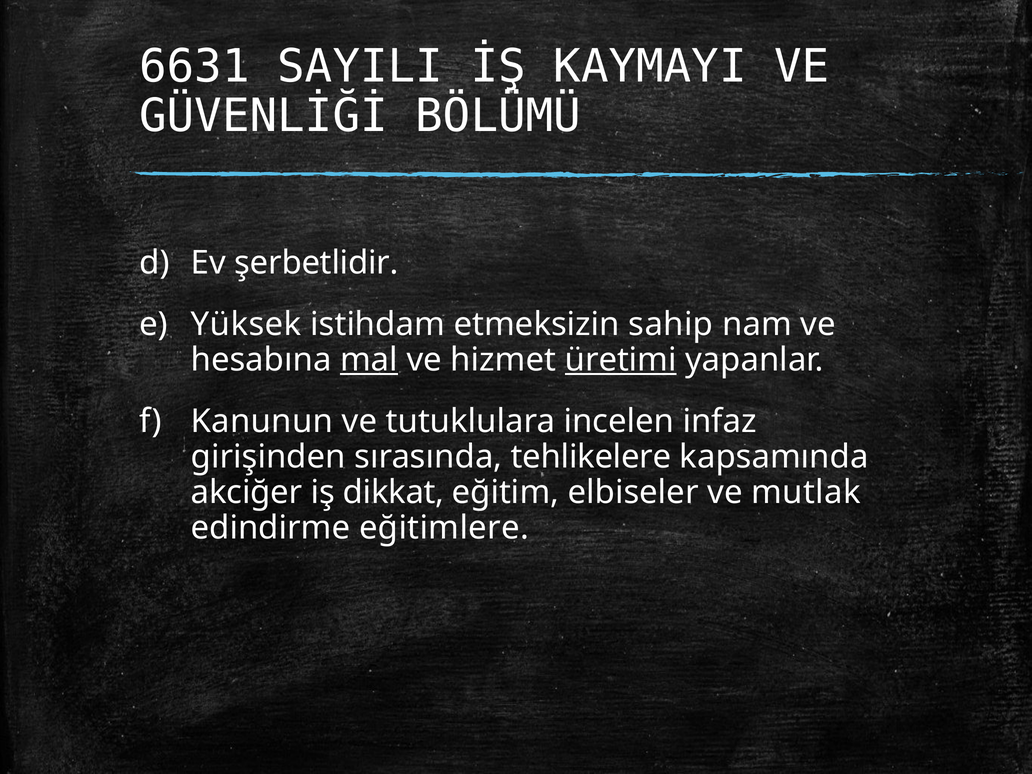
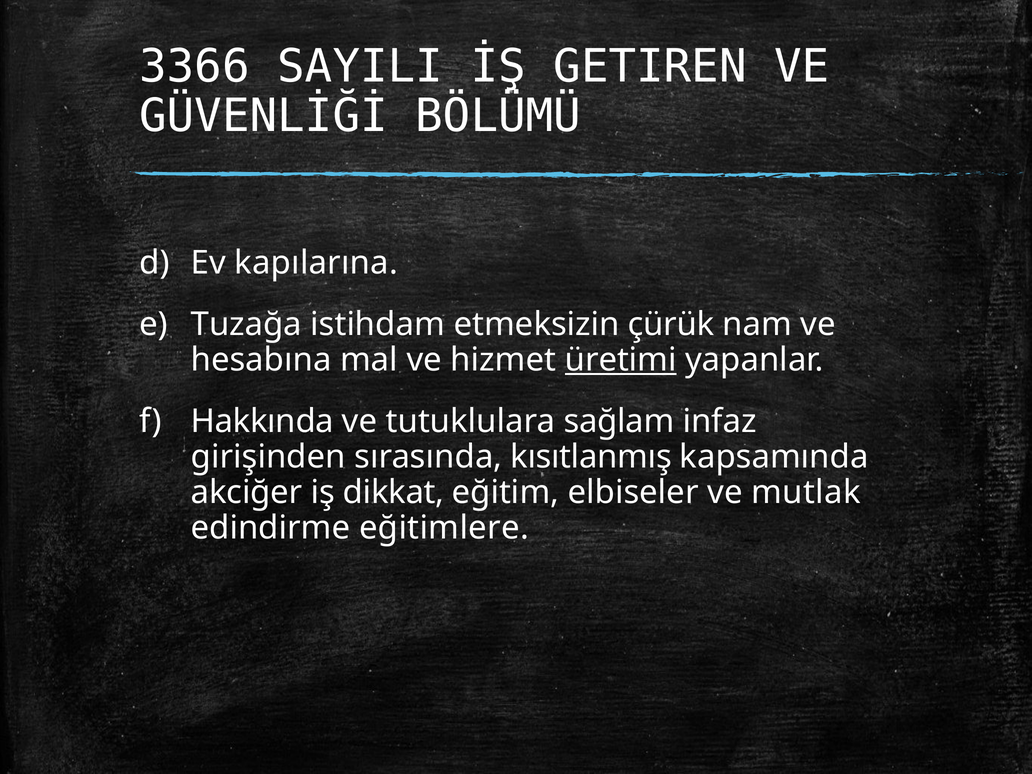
6631: 6631 -> 3366
KAYMAYI: KAYMAYI -> GETIREN
şerbetlidir: şerbetlidir -> kapılarına
Yüksek: Yüksek -> Tuzağa
sahip: sahip -> çürük
mal underline: present -> none
Kanunun: Kanunun -> Hakkında
incelen: incelen -> sağlam
tehlikelere: tehlikelere -> kısıtlanmış
